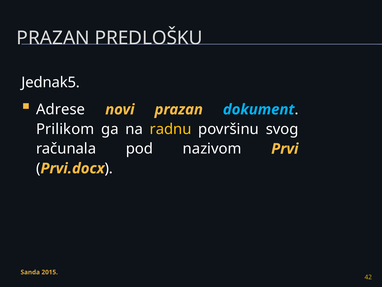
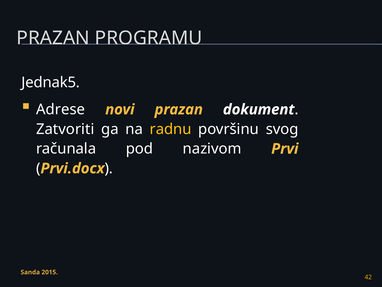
PREDLOŠKU: PREDLOŠKU -> PROGRAMU
dokument colour: light blue -> white
Prilikom: Prilikom -> Zatvoriti
